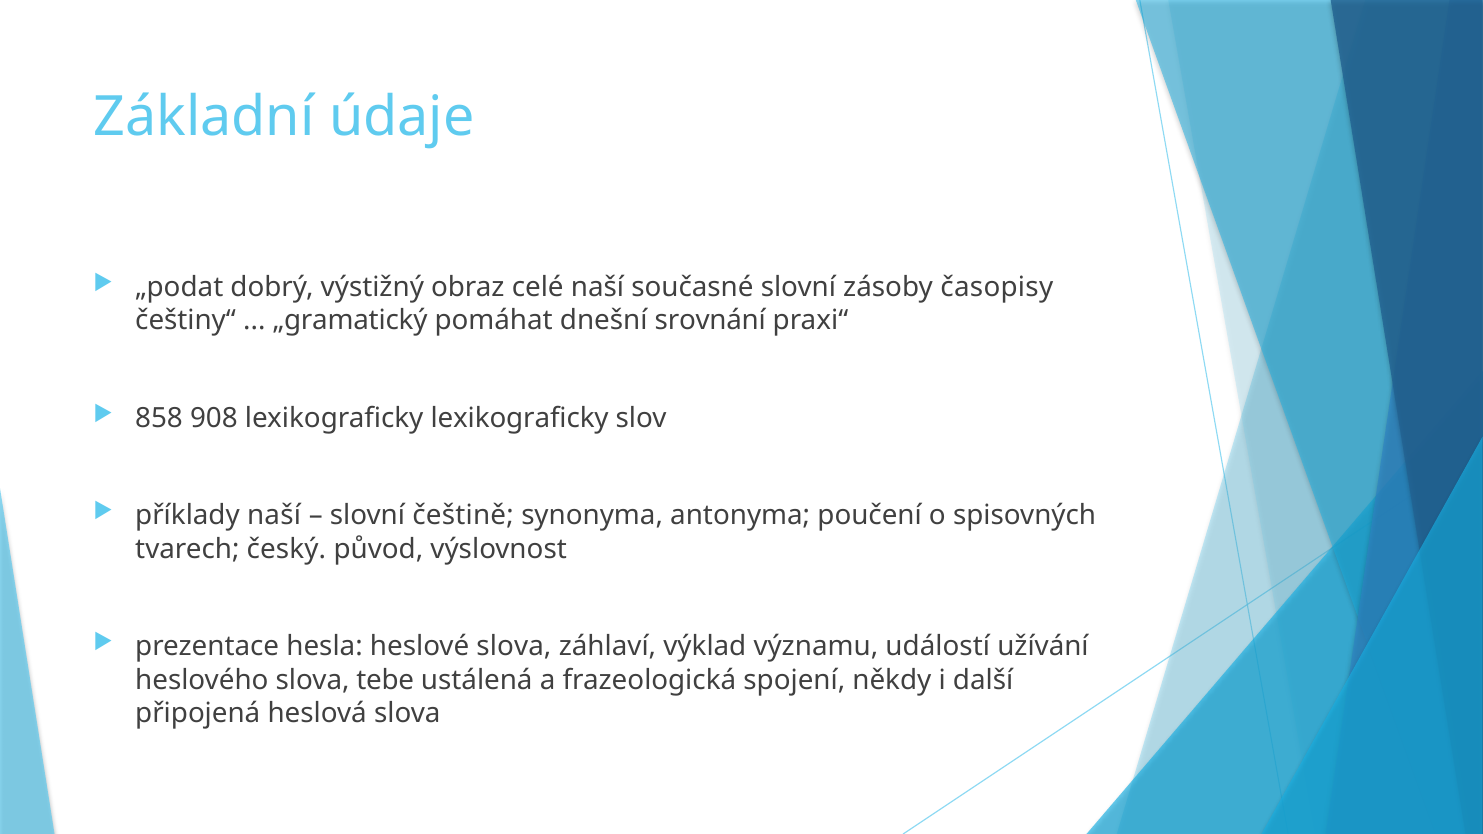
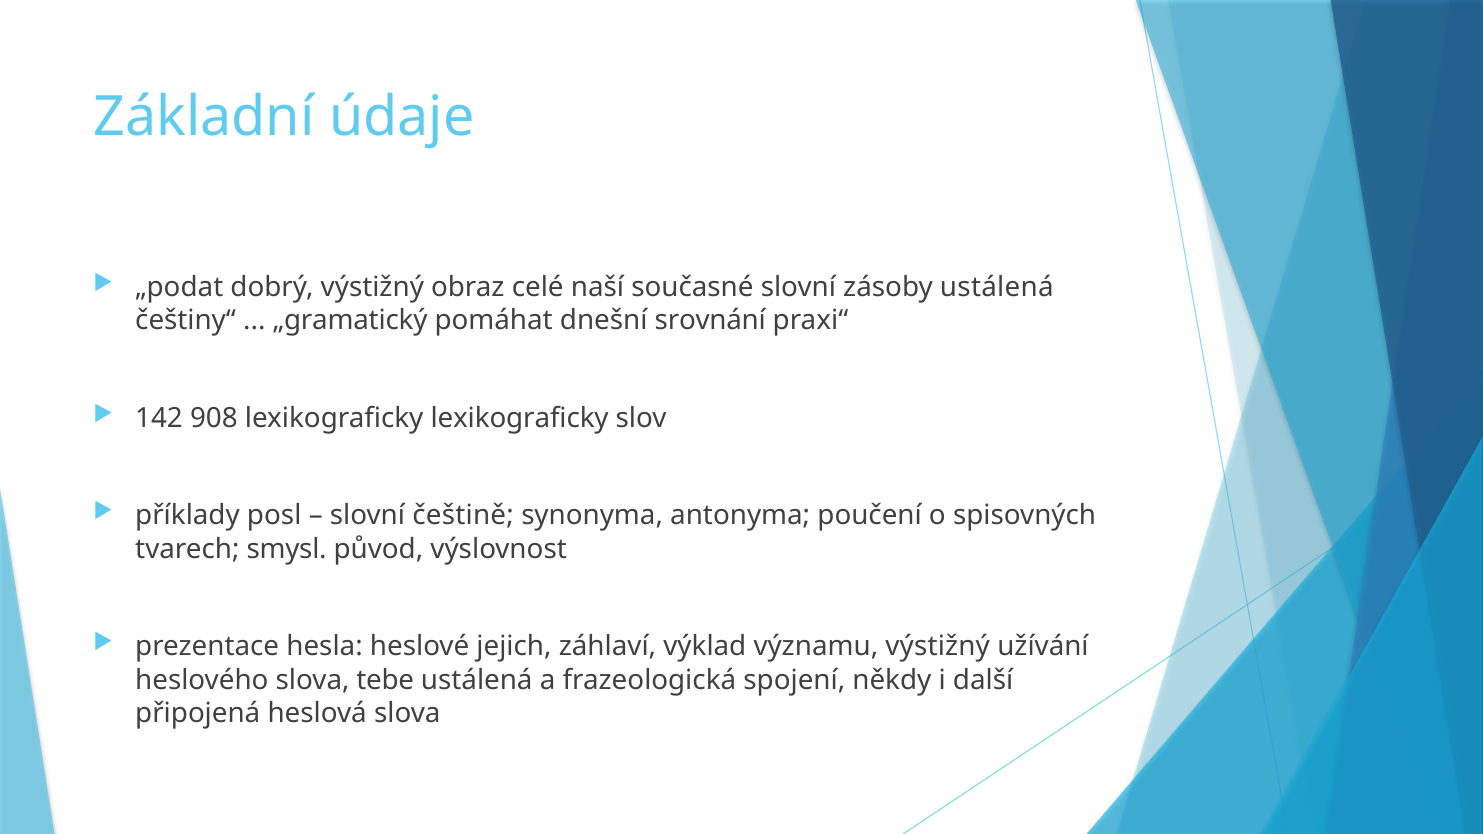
zásoby časopisy: časopisy -> ustálená
858: 858 -> 142
příklady naší: naší -> posl
český: český -> smysl
heslové slova: slova -> jejich
významu událostí: událostí -> výstižný
